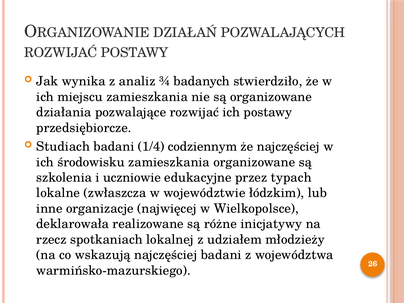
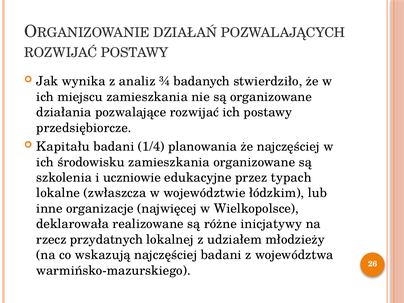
Studiach: Studiach -> Kapitału
codziennym: codziennym -> planowania
spotkaniach: spotkaniach -> przydatnych
